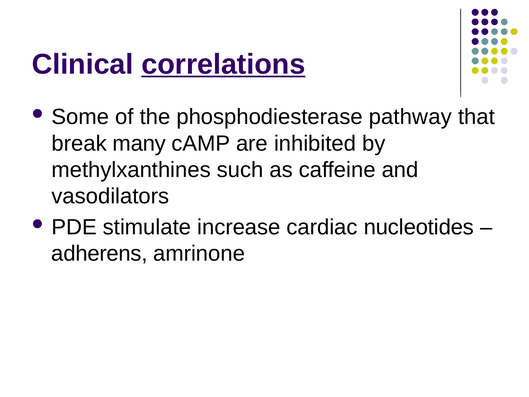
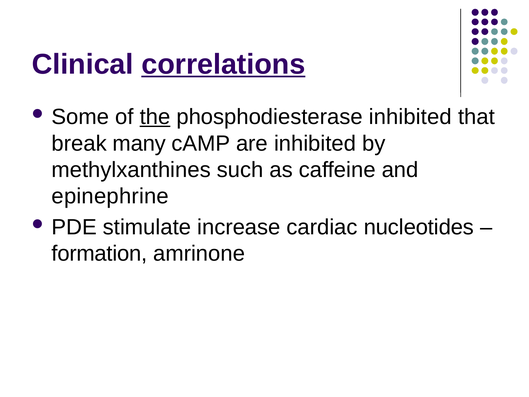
the underline: none -> present
phosphodiesterase pathway: pathway -> inhibited
vasodilators: vasodilators -> epinephrine
adherens: adherens -> formation
